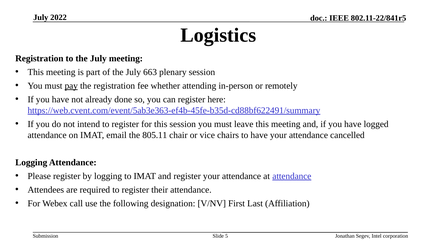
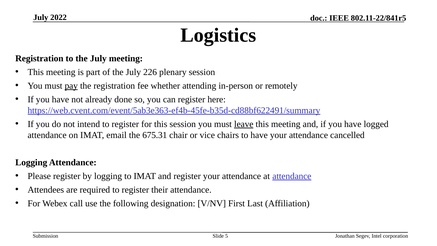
663: 663 -> 226
leave underline: none -> present
805.11: 805.11 -> 675.31
